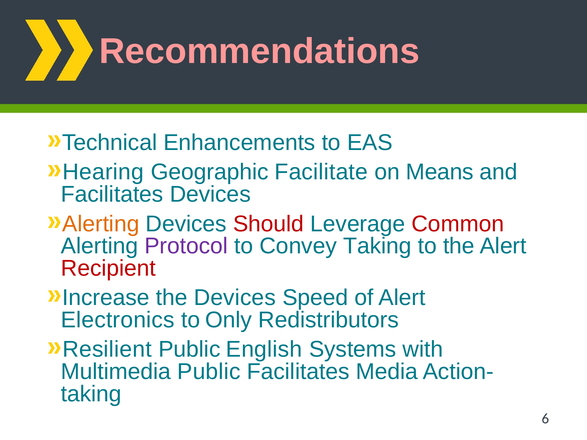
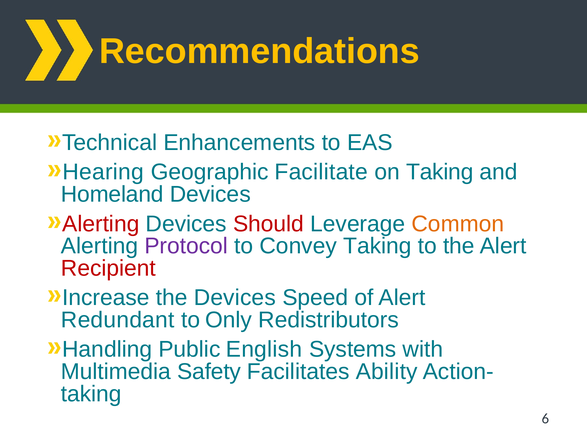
Recommendations colour: pink -> yellow
on Means: Means -> Taking
Facilitates at (112, 194): Facilitates -> Homeland
Alerting at (101, 224) colour: orange -> red
Common colour: red -> orange
Electronics: Electronics -> Redundant
Resilient: Resilient -> Handling
Multimedia Public: Public -> Safety
Media: Media -> Ability
